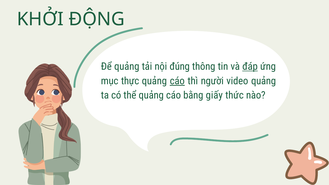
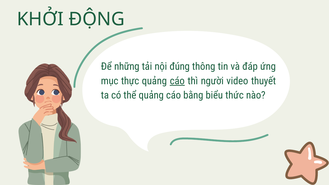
Để quảng: quảng -> những
đáp underline: present -> none
video quảng: quảng -> thuyết
giấy: giấy -> biểu
